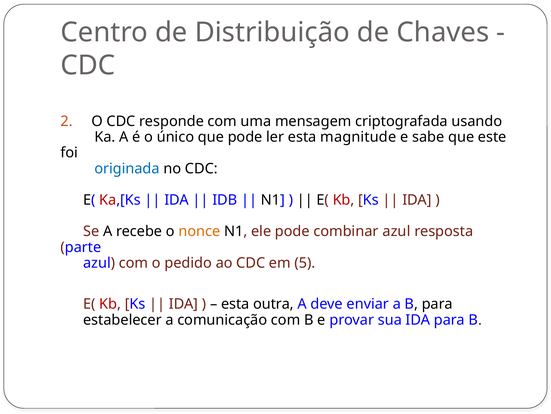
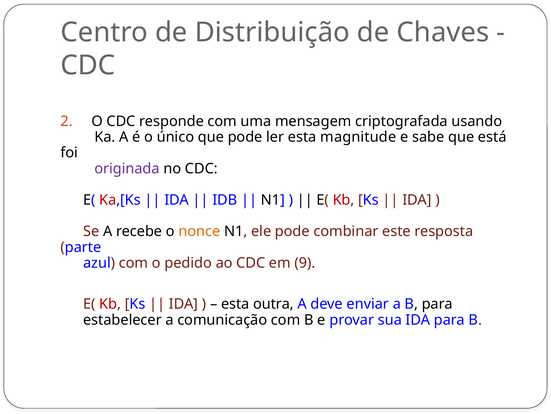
este: este -> está
originada colour: blue -> purple
combinar azul: azul -> este
5: 5 -> 9
